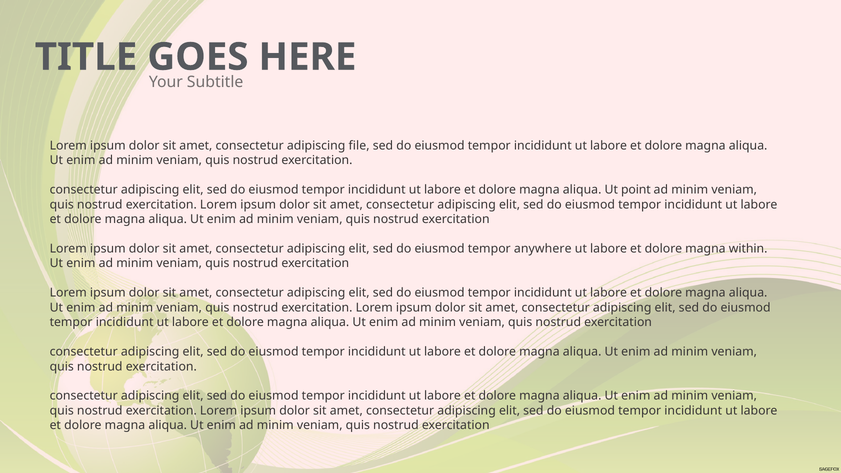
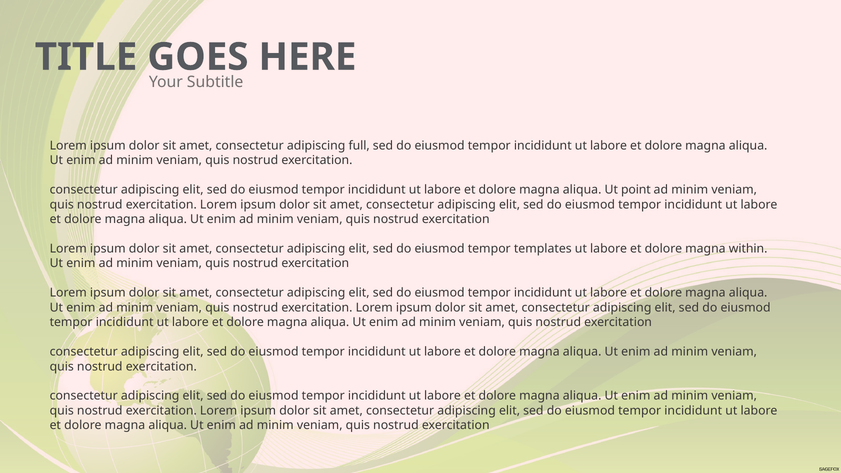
file: file -> full
anywhere: anywhere -> templates
